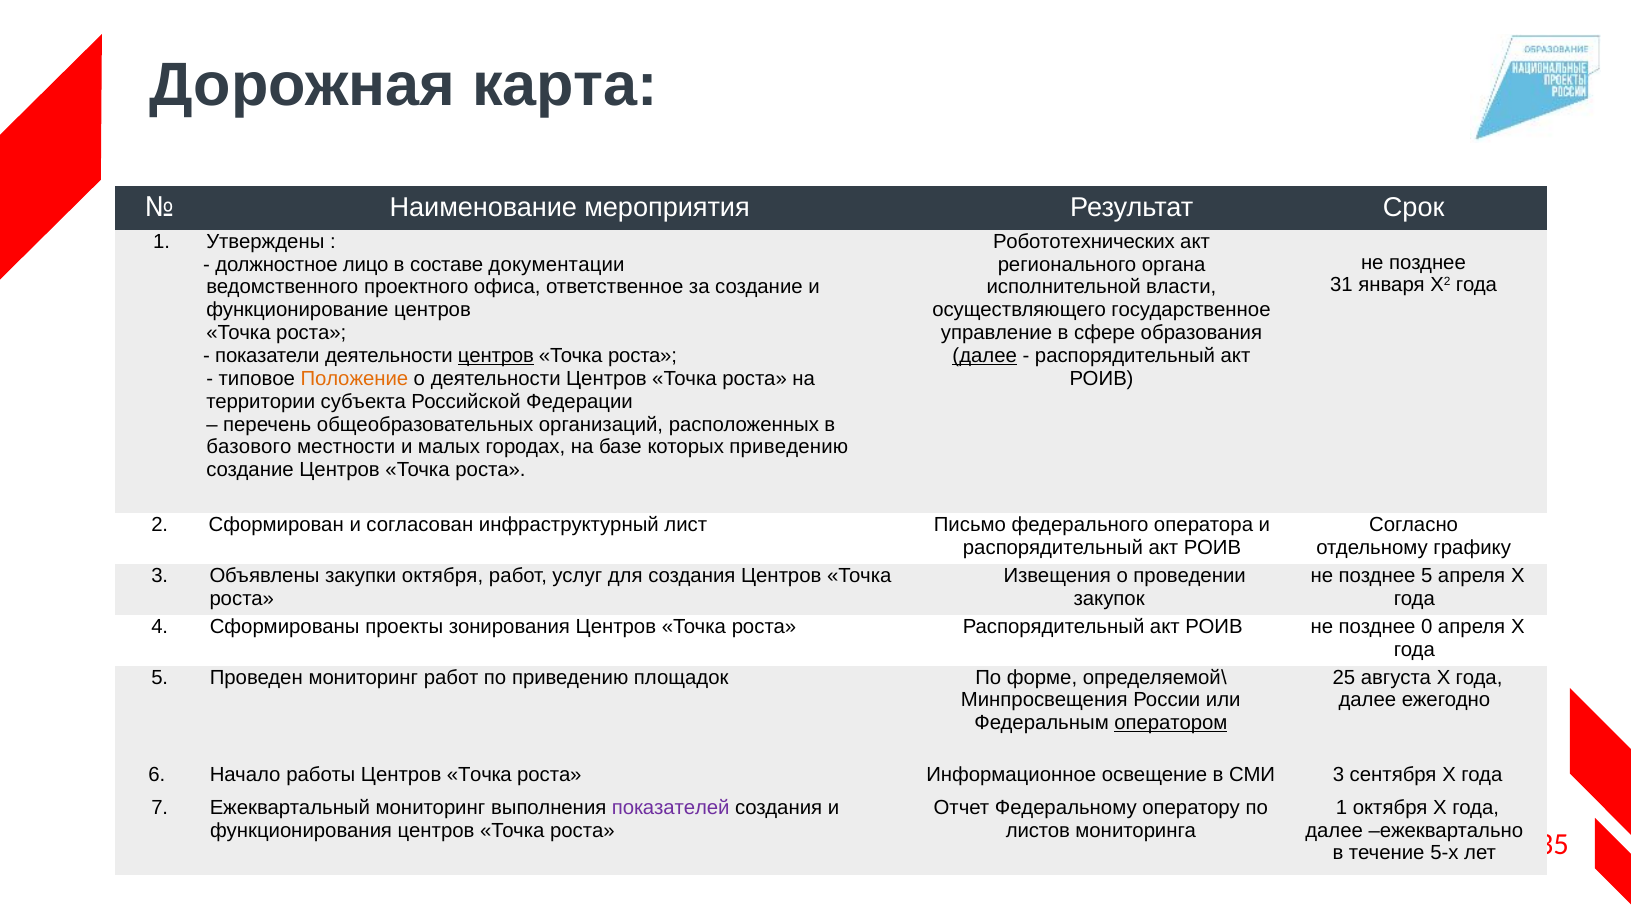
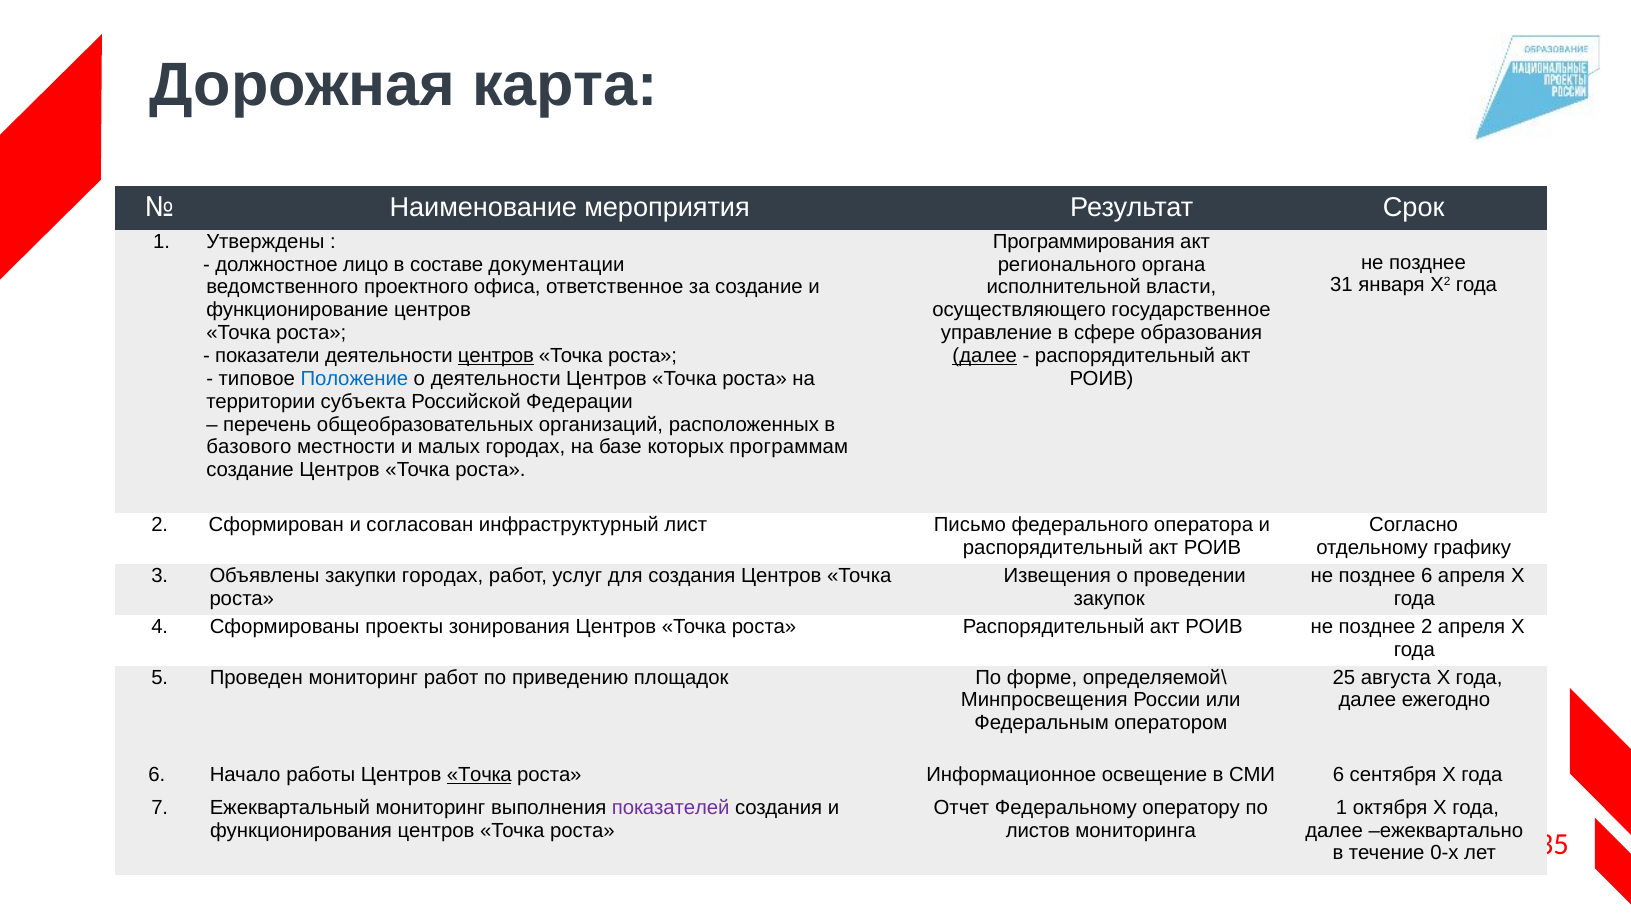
Робототехнических: Робототехнических -> Программирования
Положение colour: orange -> blue
которых приведению: приведению -> программам
закупки октября: октября -> городах
позднее 5: 5 -> 6
позднее 0: 0 -> 2
оператором underline: present -> none
Точка at (479, 774) underline: none -> present
СМИ 3: 3 -> 6
5-х: 5-х -> 0-х
